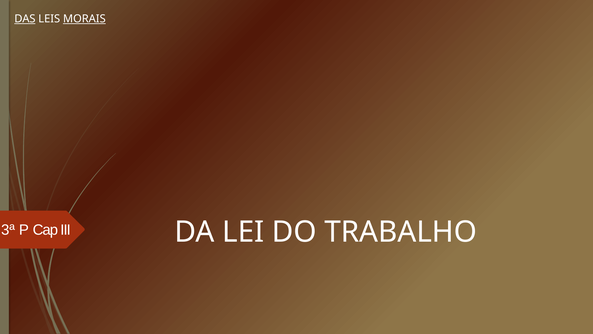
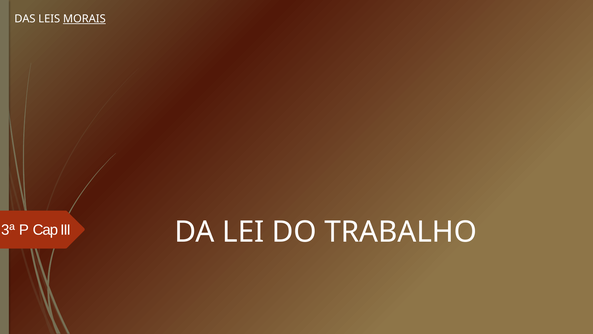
DAS underline: present -> none
